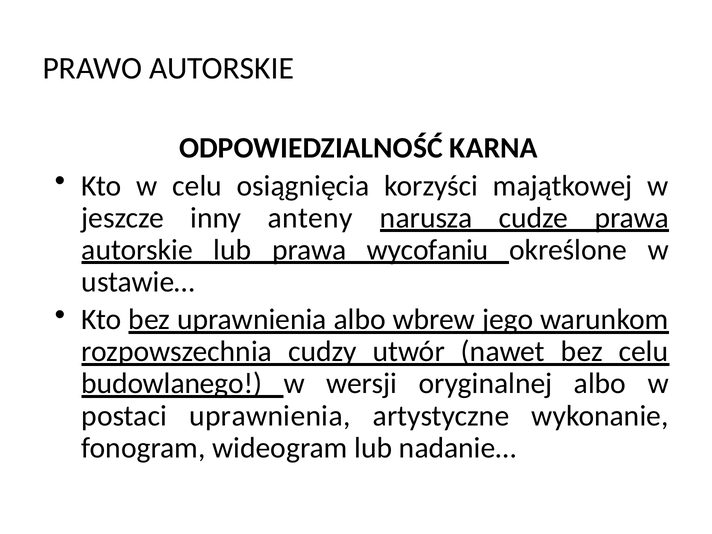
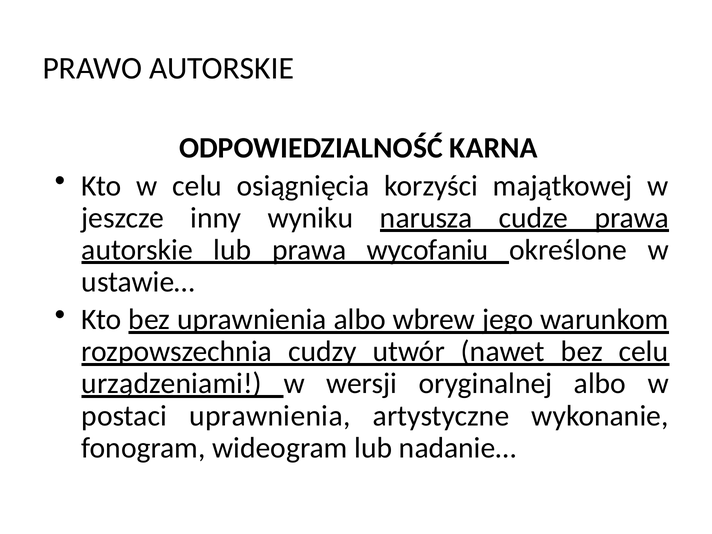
anteny: anteny -> wyniku
budowlanego: budowlanego -> urządzeniami
